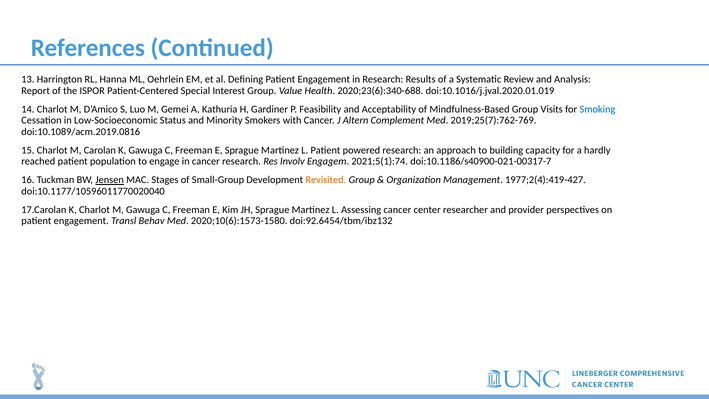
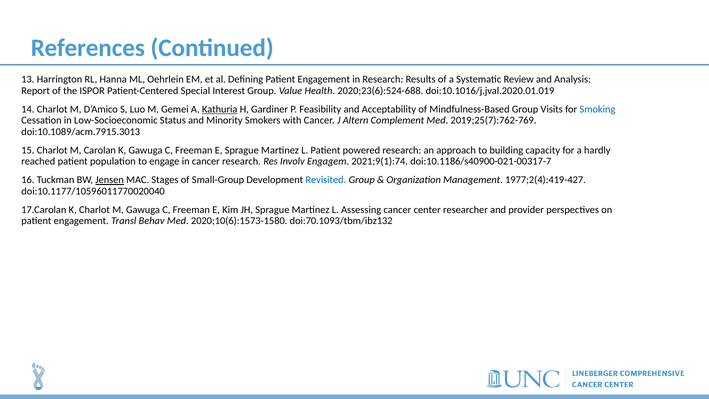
2020;23(6):340-688: 2020;23(6):340-688 -> 2020;23(6):524-688
Kathuria underline: none -> present
doi:10.1089/acm.2019.0816: doi:10.1089/acm.2019.0816 -> doi:10.1089/acm.7915.3013
2021;5(1):74: 2021;5(1):74 -> 2021;9(1):74
Revisited colour: orange -> blue
doi:92.6454/tbm/ibz132: doi:92.6454/tbm/ibz132 -> doi:70.1093/tbm/ibz132
